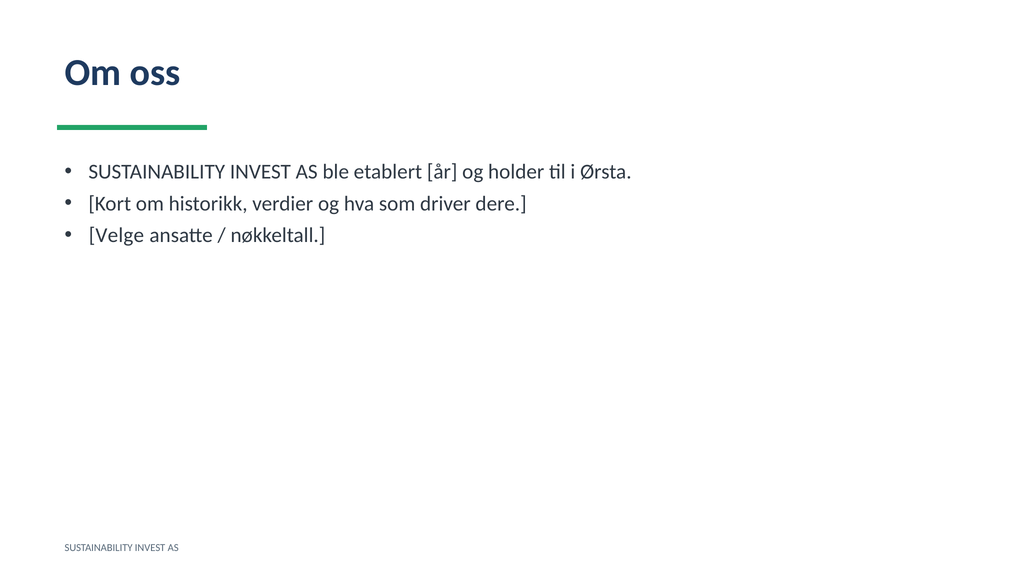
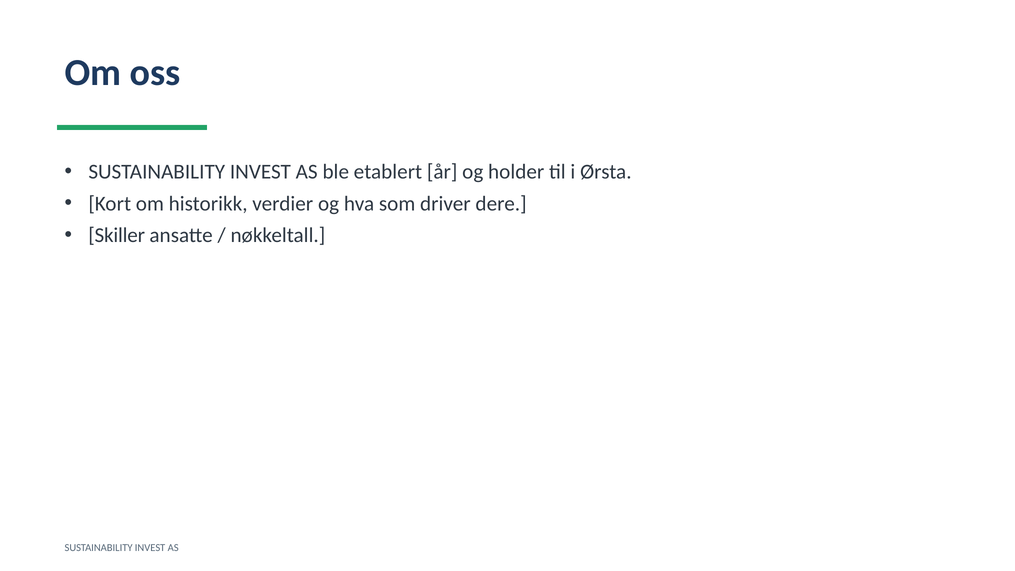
Velge: Velge -> Skiller
